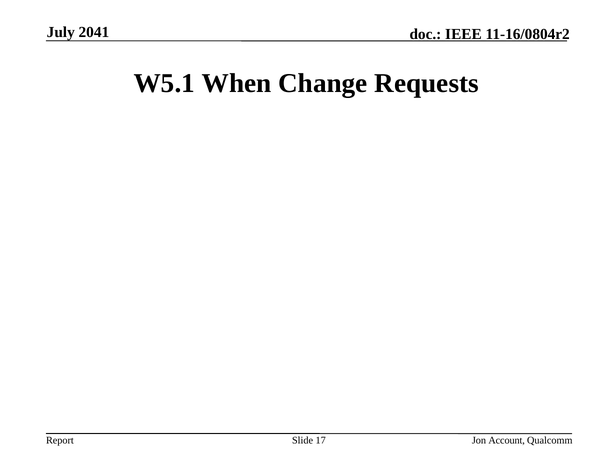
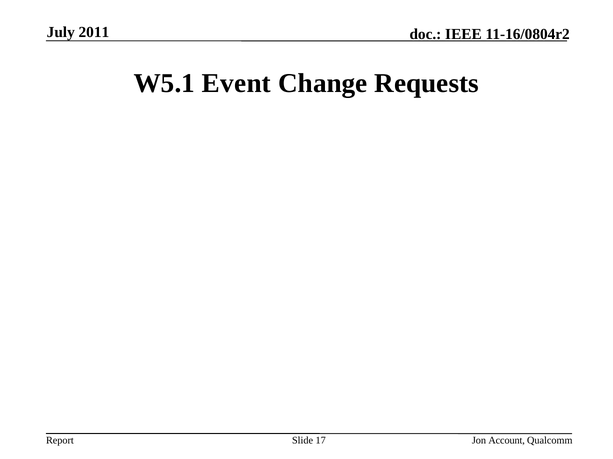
2041: 2041 -> 2011
When: When -> Event
